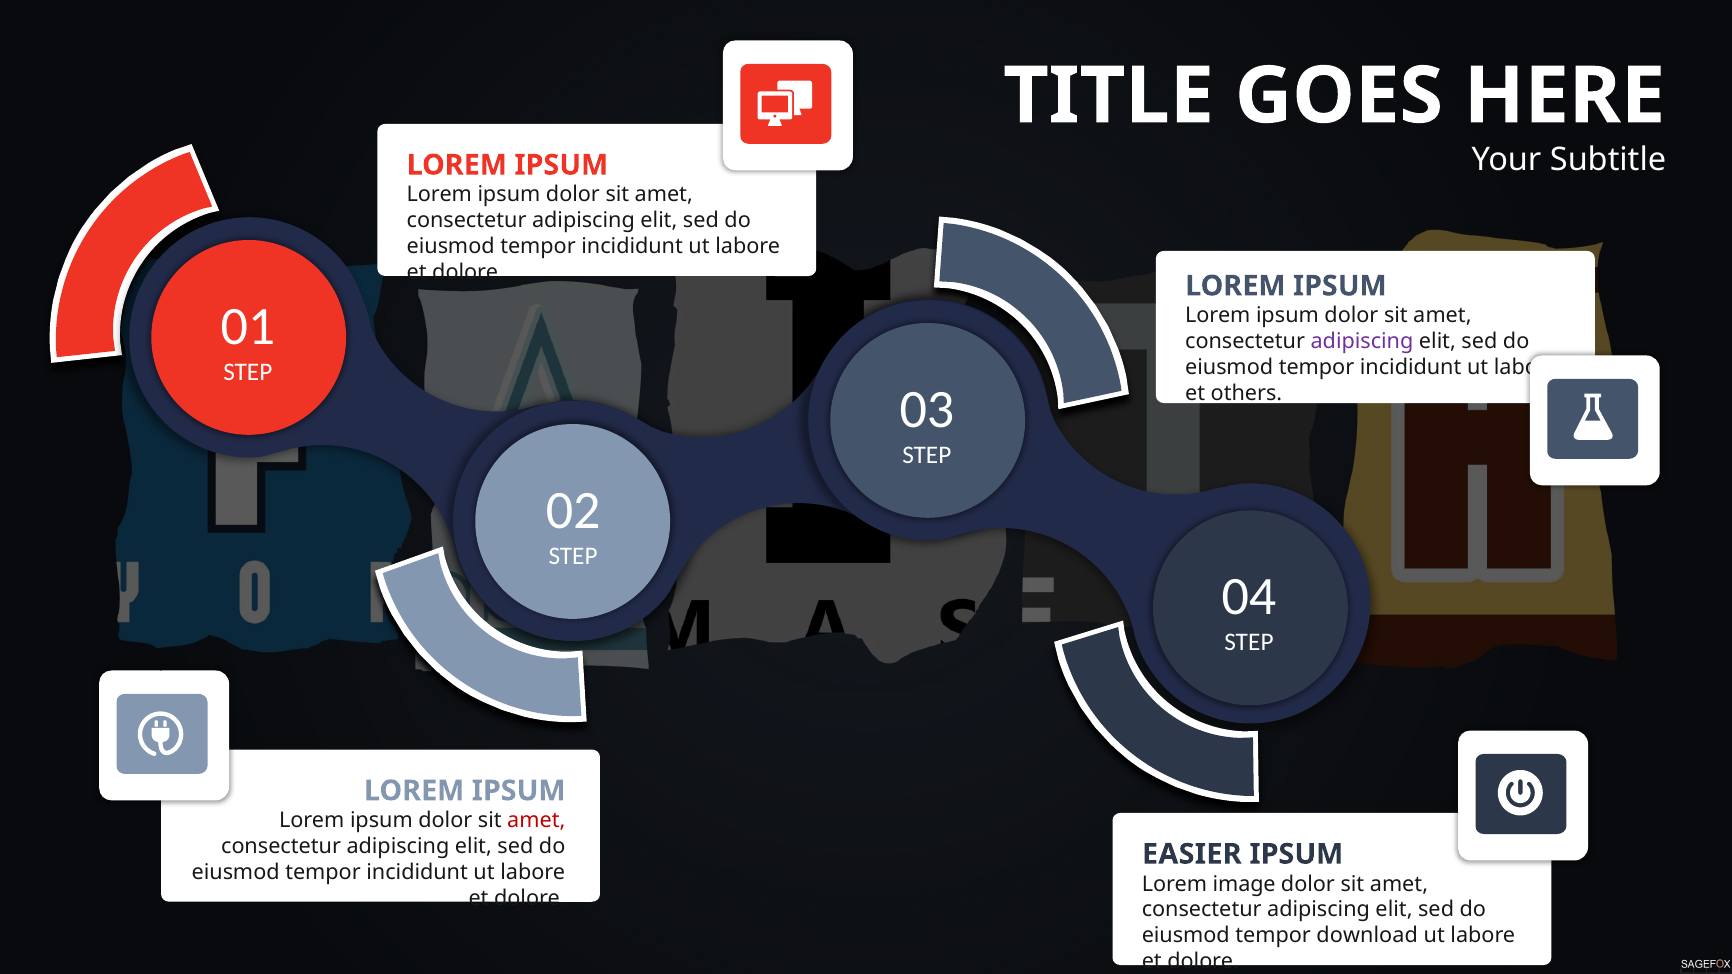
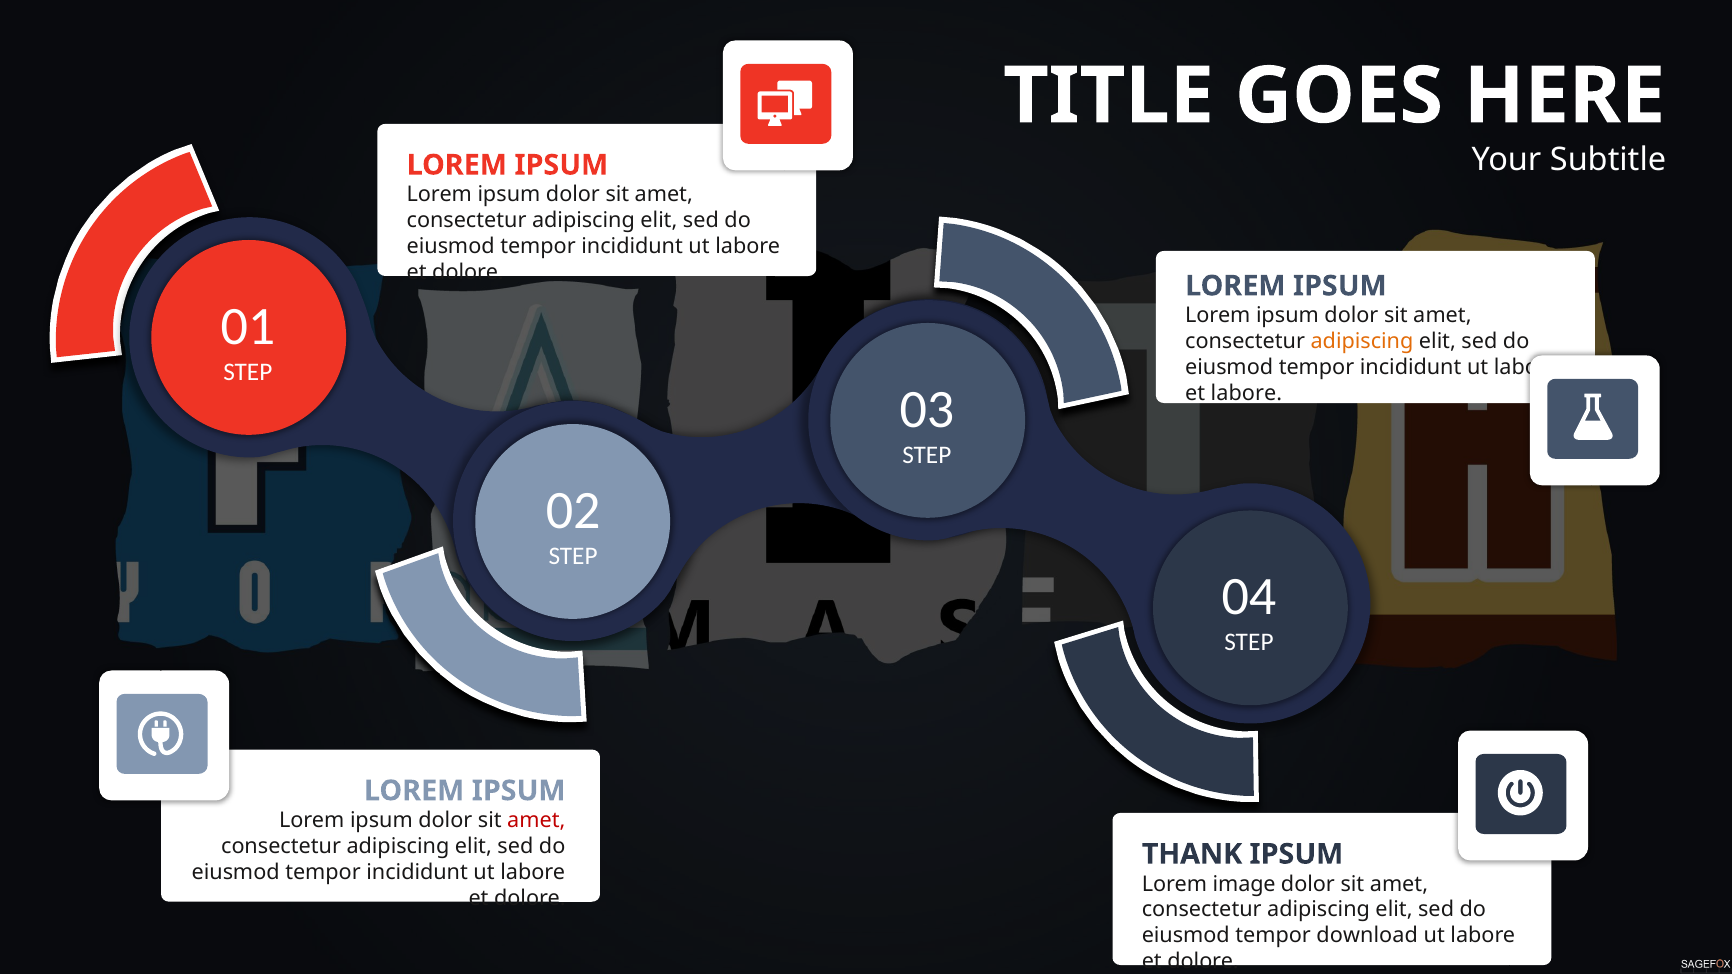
adipiscing at (1362, 342) colour: purple -> orange
et others: others -> labore
EASIER: EASIER -> THANK
